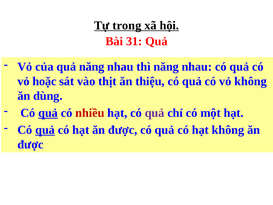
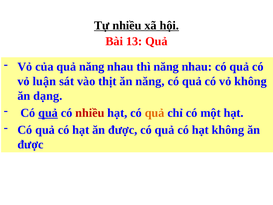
Tự trong: trong -> nhiều
31: 31 -> 13
hoặc: hoặc -> luận
ăn thiệu: thiệu -> năng
dùng: dùng -> dạng
quả at (155, 113) colour: purple -> orange
quả at (45, 130) underline: present -> none
